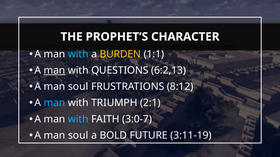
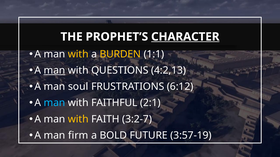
CHARACTER underline: none -> present
with at (78, 54) colour: light blue -> yellow
6:2,13: 6:2,13 -> 4:2,13
8:12: 8:12 -> 6:12
TRIUMPH: TRIUMPH -> FAITHFUL
with at (78, 119) colour: light blue -> yellow
3:0-7: 3:0-7 -> 3:2-7
soul at (78, 136): soul -> firm
3:11-19: 3:11-19 -> 3:57-19
